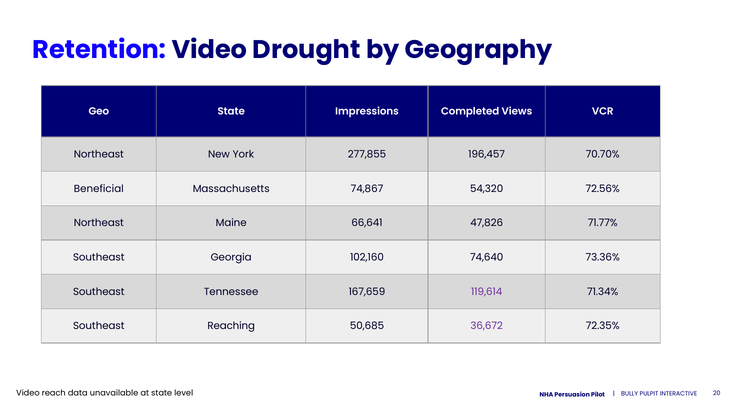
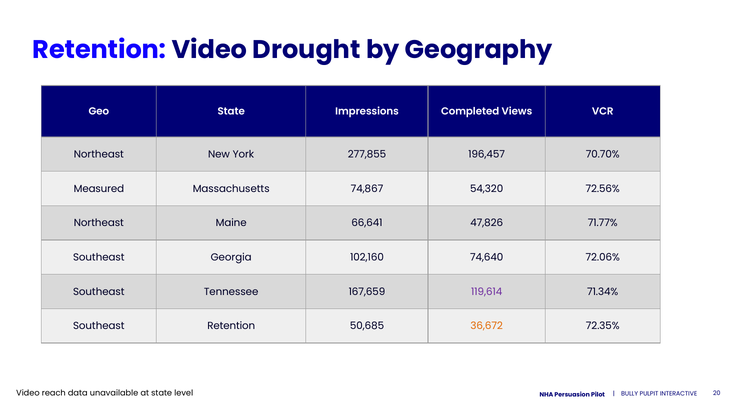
Beneficial: Beneficial -> Measured
73.36%: 73.36% -> 72.06%
Southeast Reaching: Reaching -> Retention
36,672 colour: purple -> orange
